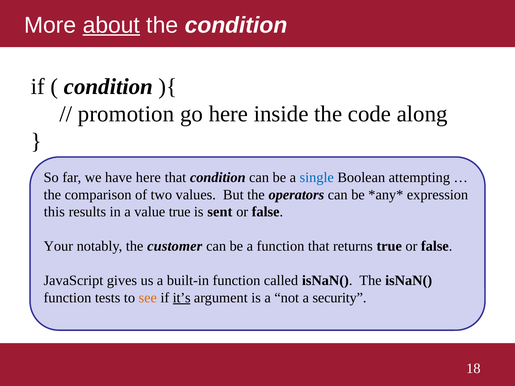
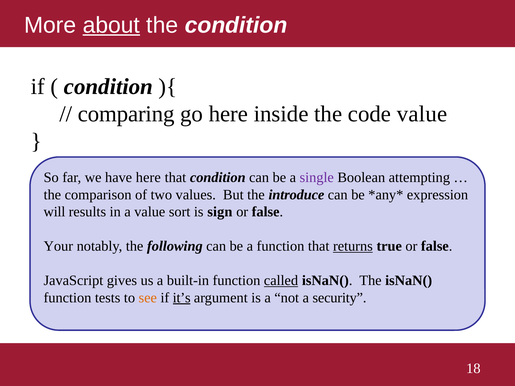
promotion: promotion -> comparing
code along: along -> value
single colour: blue -> purple
operators: operators -> introduce
this: this -> will
value true: true -> sort
sent: sent -> sign
customer: customer -> following
returns underline: none -> present
called underline: none -> present
